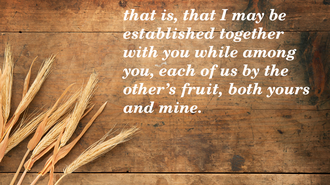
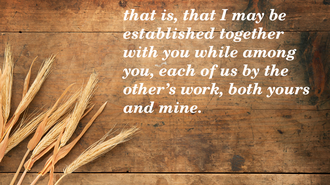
fruit: fruit -> work
